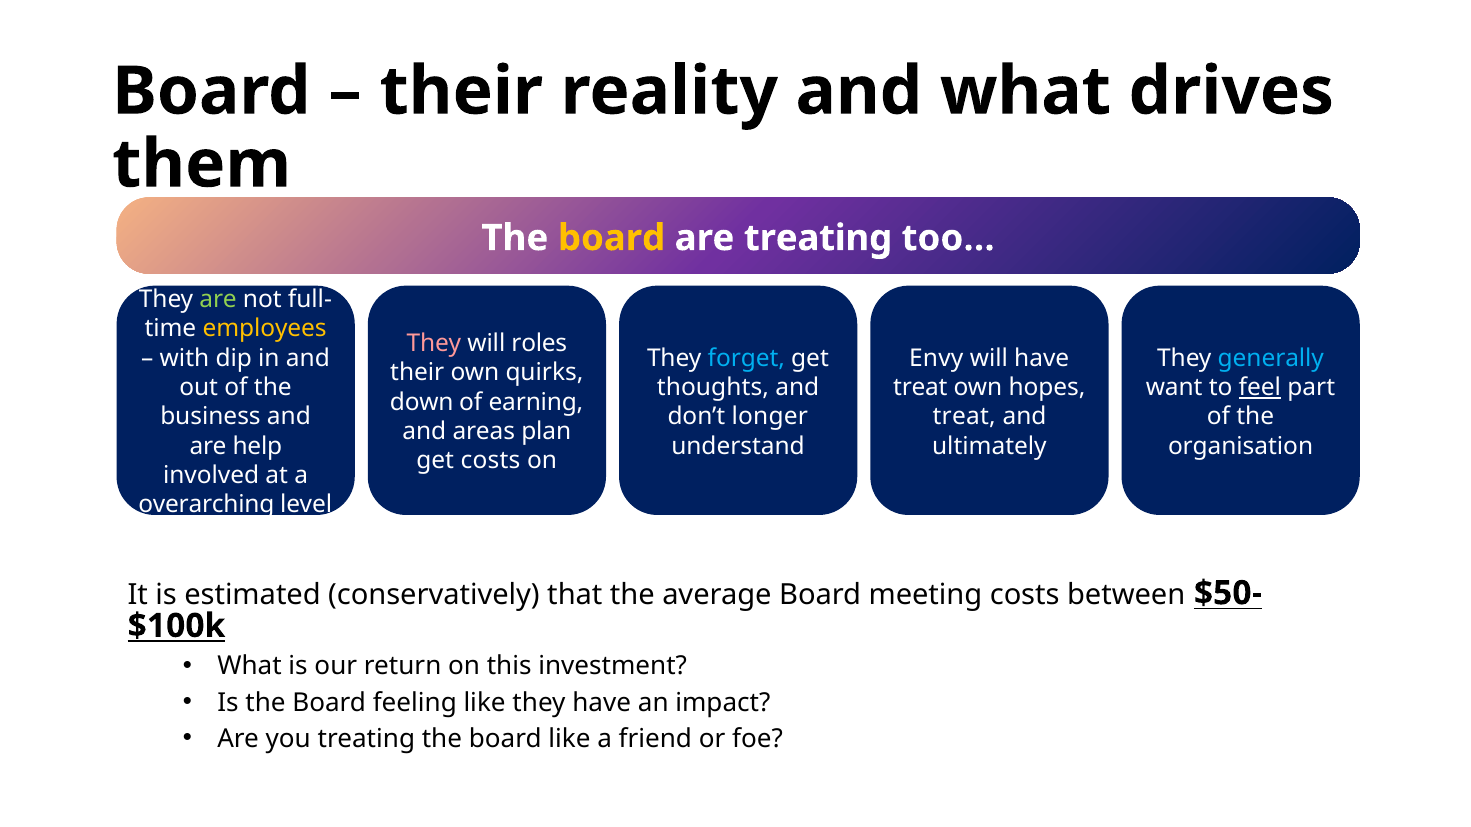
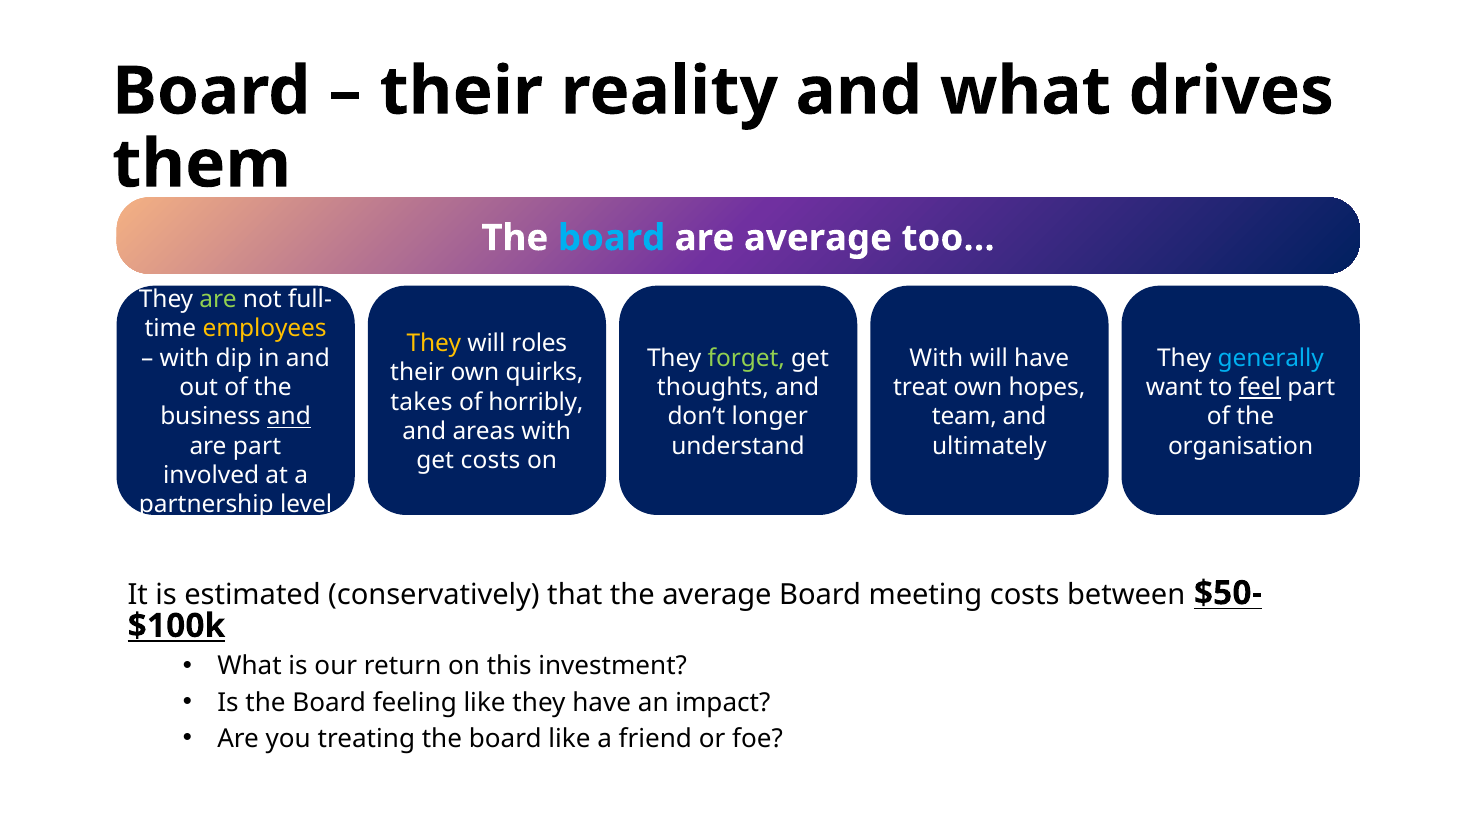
board at (612, 238) colour: yellow -> light blue
are treating: treating -> average
They at (434, 343) colour: pink -> yellow
forget colour: light blue -> light green
Envy at (936, 358): Envy -> With
down: down -> takes
earning: earning -> horribly
and at (289, 417) underline: none -> present
treat at (964, 417): treat -> team
areas plan: plan -> with
are help: help -> part
overarching: overarching -> partnership
